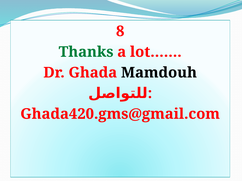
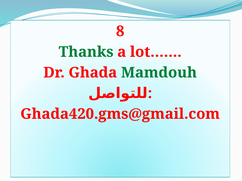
Mamdouh colour: black -> green
